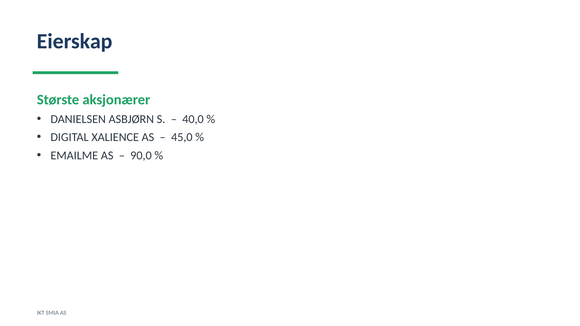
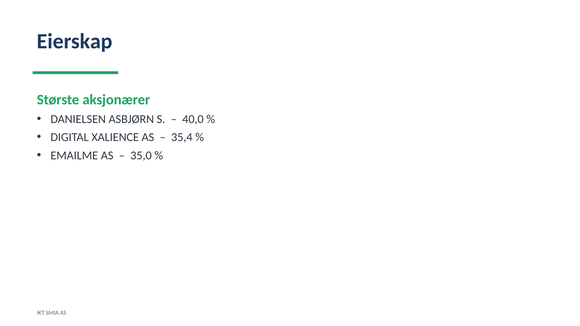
45,0: 45,0 -> 35,4
90,0: 90,0 -> 35,0
